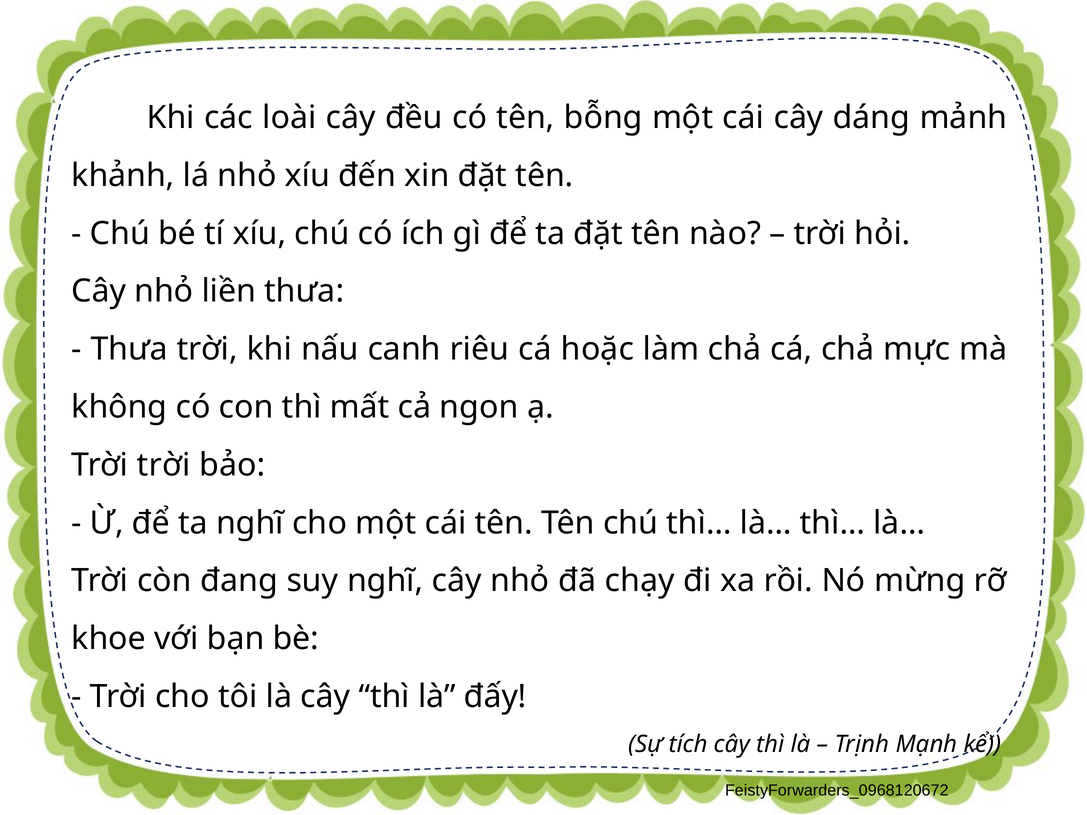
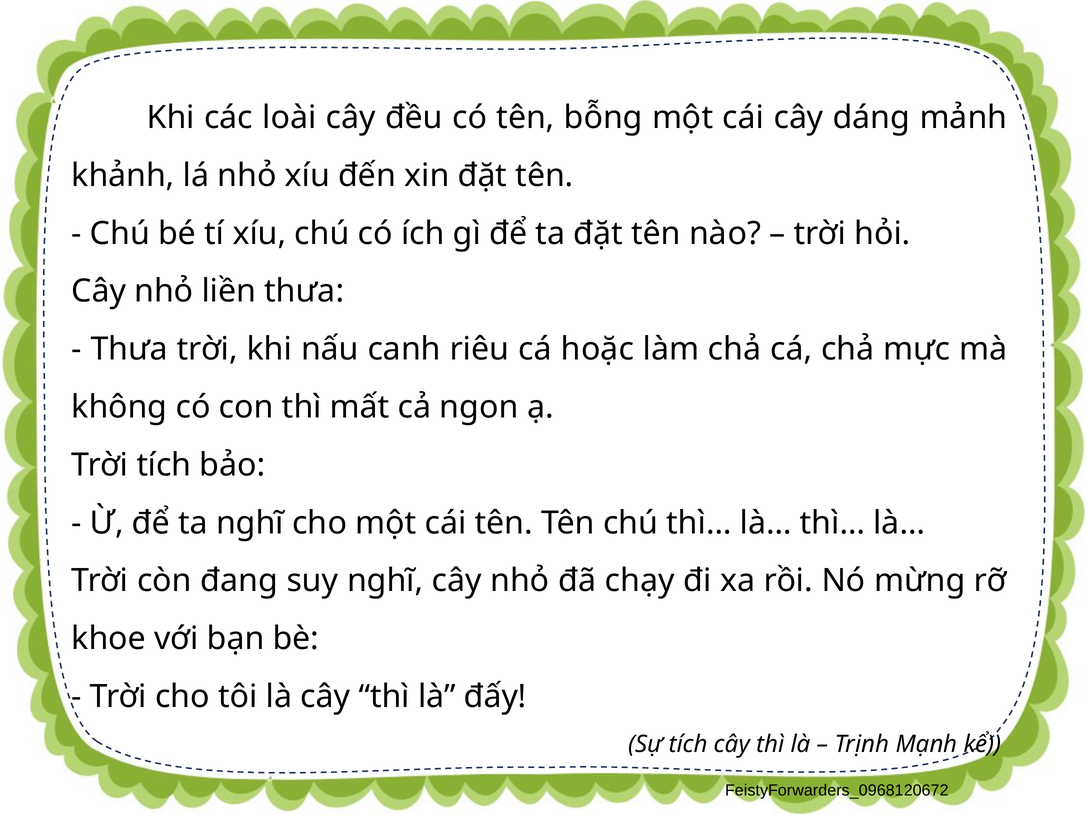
Trời trời: trời -> tích
